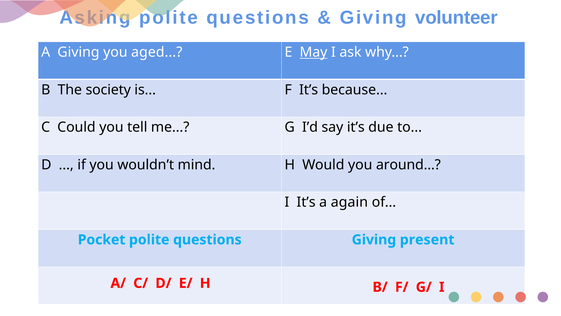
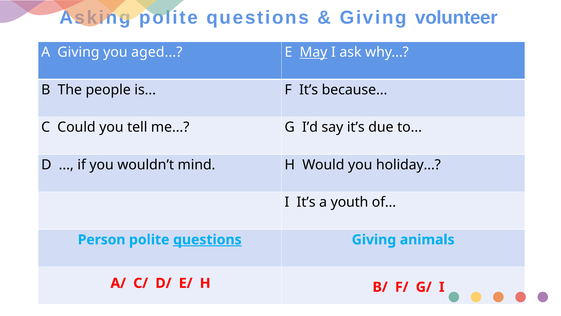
society: society -> people
around: around -> holiday
again: again -> youth
Pocket: Pocket -> Person
questions at (207, 239) underline: none -> present
present: present -> animals
